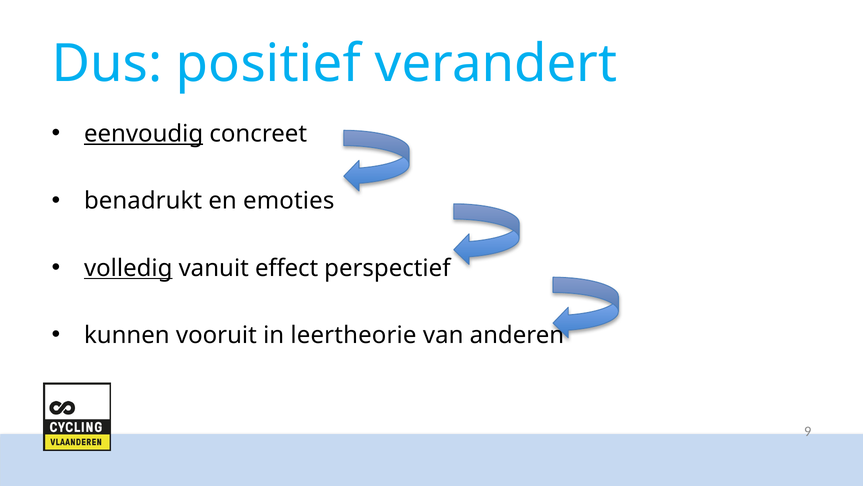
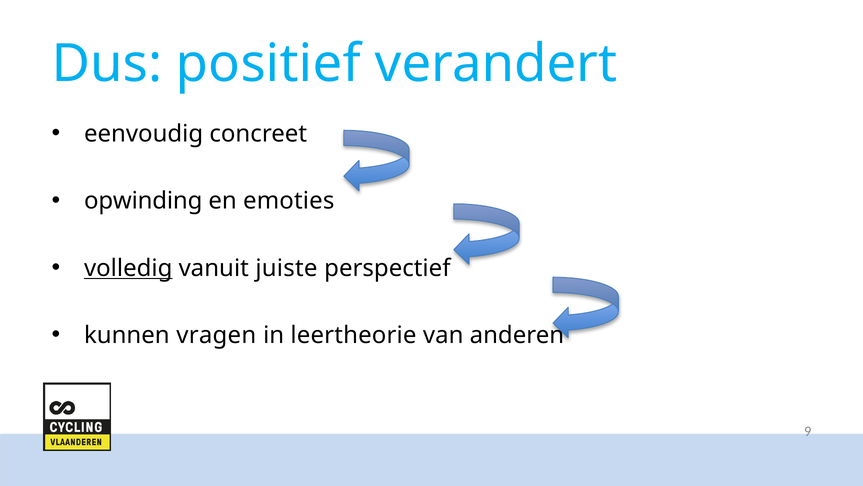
eenvoudig underline: present -> none
benadrukt: benadrukt -> opwinding
effect: effect -> juiste
vooruit: vooruit -> vragen
